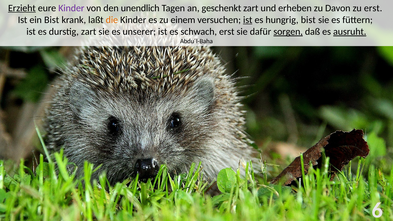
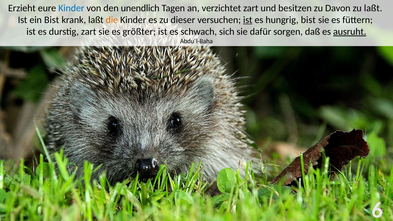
Erzieht underline: present -> none
Kinder at (71, 8) colour: purple -> blue
geschenkt: geschenkt -> verzichtet
erheben: erheben -> besitzen
zu erst: erst -> laßt
einem: einem -> dieser
unserer: unserer -> größter
schwach erst: erst -> sich
sorgen underline: present -> none
